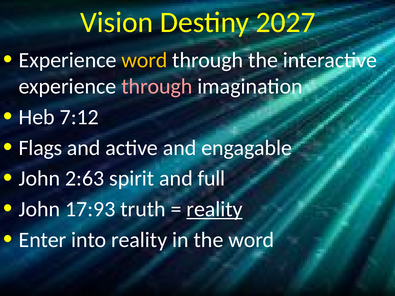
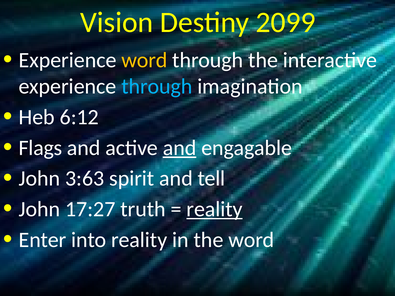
2027: 2027 -> 2099
through at (157, 87) colour: pink -> light blue
7:12: 7:12 -> 6:12
and at (180, 148) underline: none -> present
2:63: 2:63 -> 3:63
full: full -> tell
17:93: 17:93 -> 17:27
